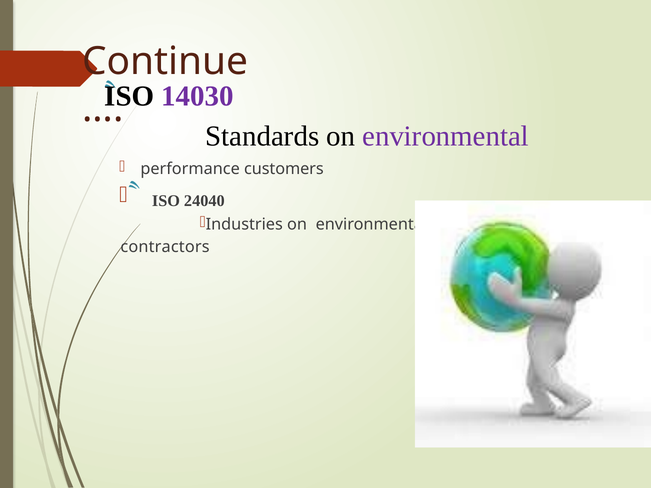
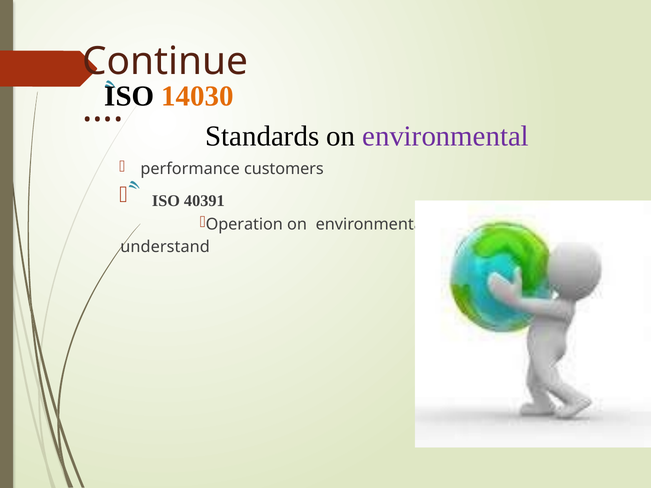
14030 colour: purple -> orange
24040: 24040 -> 40391
Industries: Industries -> Operation
contractors: contractors -> understand
